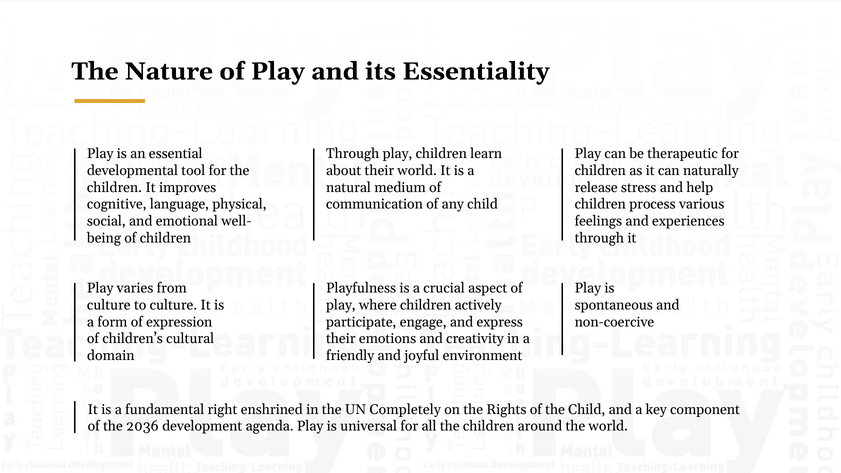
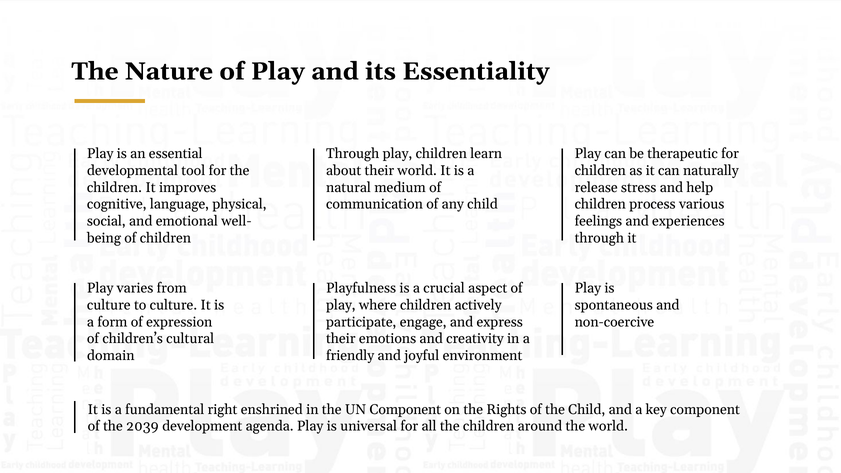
UN Completely: Completely -> Component
2036: 2036 -> 2039
